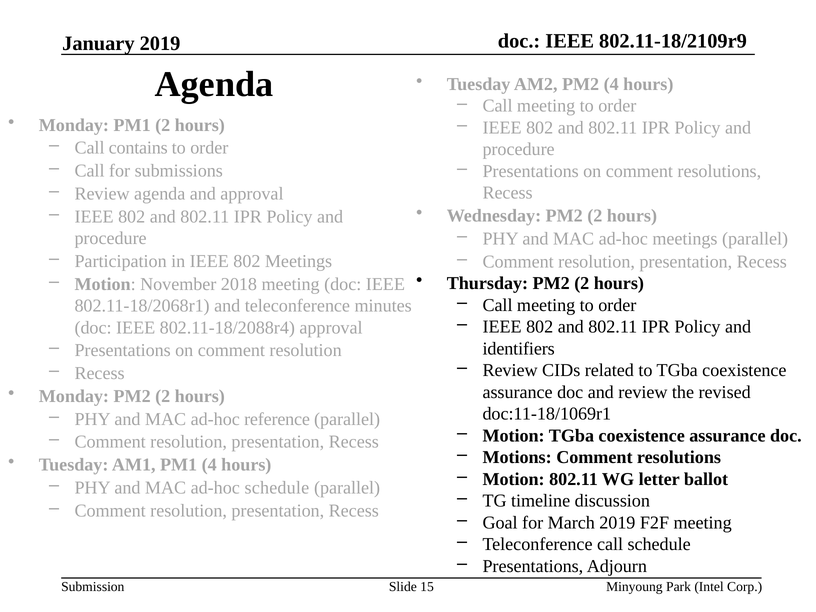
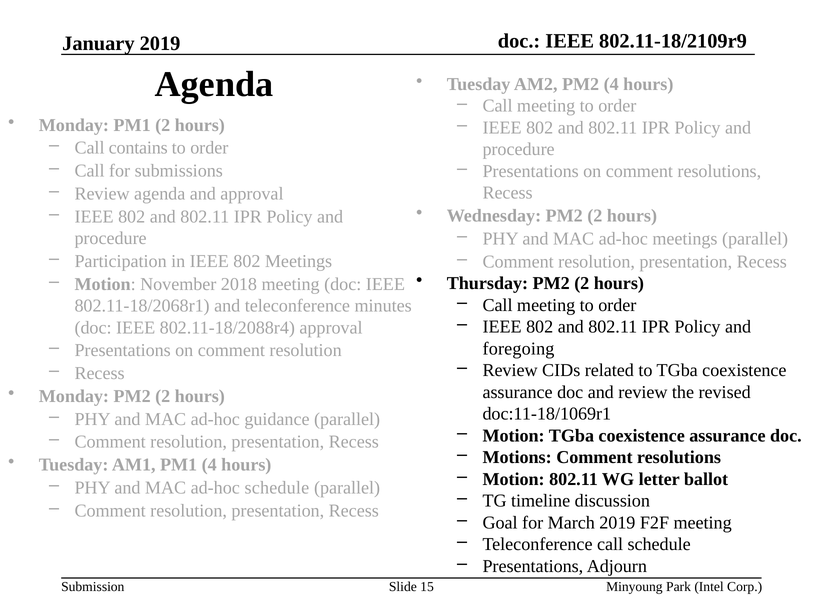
identifiers: identifiers -> foregoing
reference: reference -> guidance
